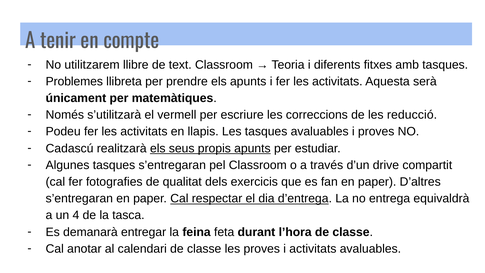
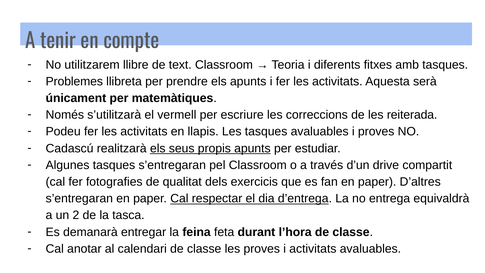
reducció: reducció -> reiterada
4: 4 -> 2
